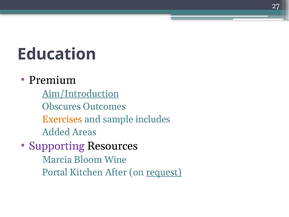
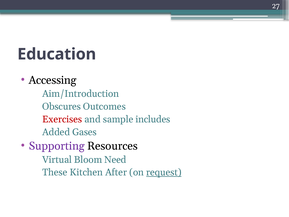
Premium: Premium -> Accessing
Aim/Introduction underline: present -> none
Exercises colour: orange -> red
Areas: Areas -> Gases
Marcia: Marcia -> Virtual
Wine: Wine -> Need
Portal: Portal -> These
